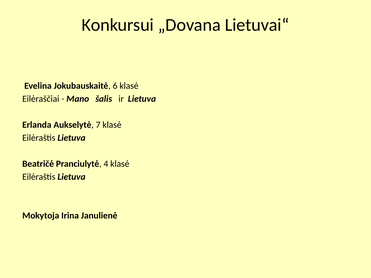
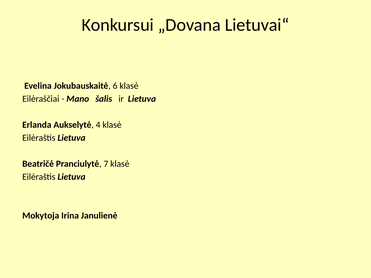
7: 7 -> 4
4: 4 -> 7
